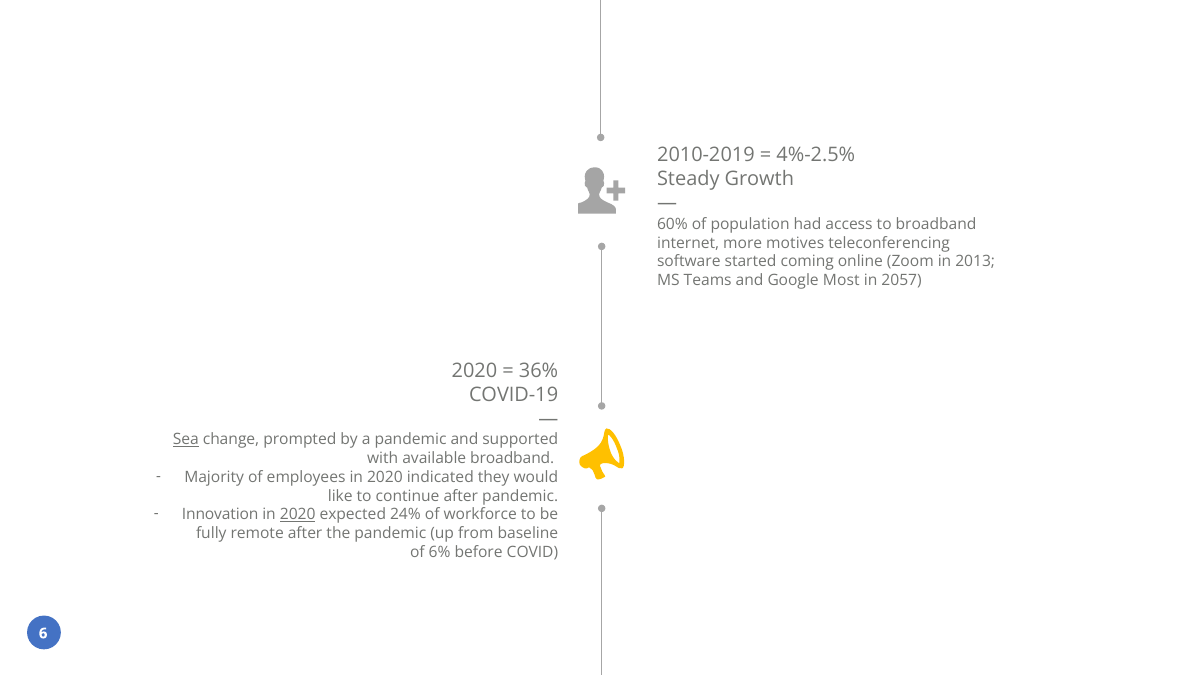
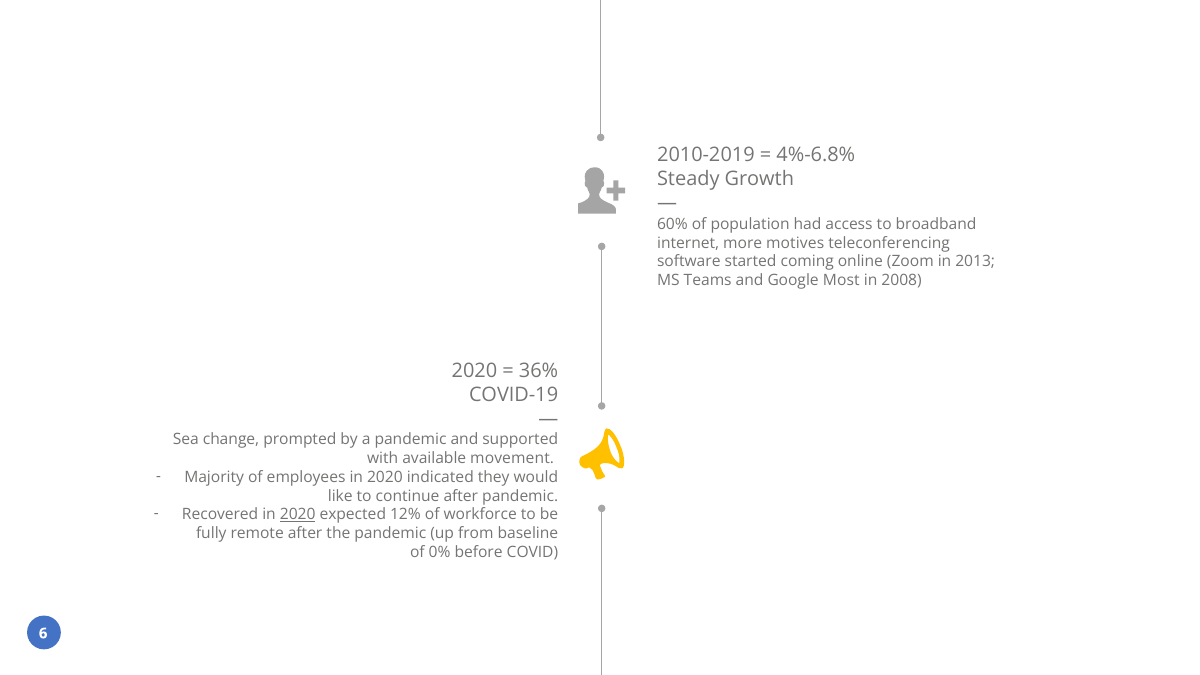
4%-2.5%: 4%-2.5% -> 4%-6.8%
2057: 2057 -> 2008
Sea underline: present -> none
available broadband: broadband -> movement
Innovation: Innovation -> Recovered
24%: 24% -> 12%
6%: 6% -> 0%
